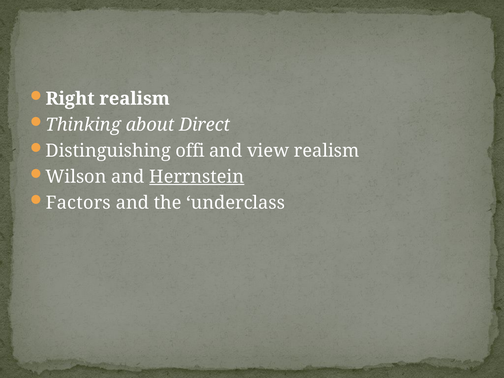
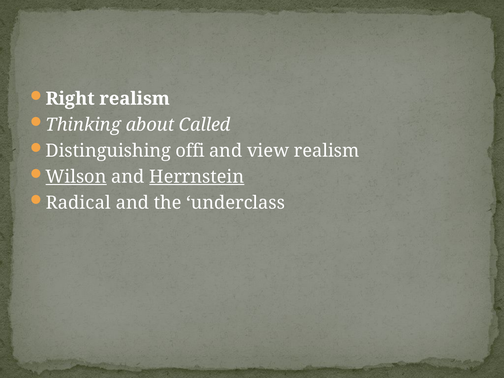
Direct: Direct -> Called
Wilson underline: none -> present
Factors: Factors -> Radical
